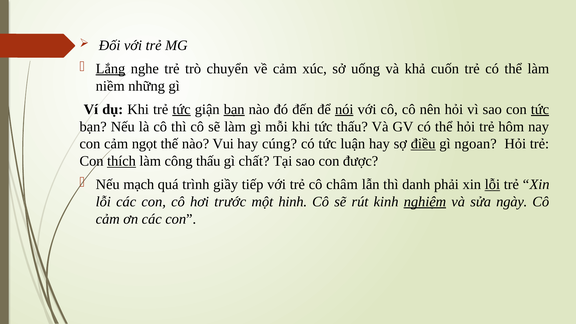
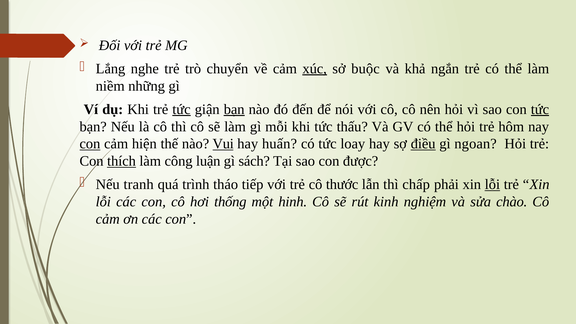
Lắng underline: present -> none
xúc underline: none -> present
uống: uống -> buộc
cuốn: cuốn -> ngắn
nói underline: present -> none
con at (90, 144) underline: none -> present
ngọt: ngọt -> hiện
Vui underline: none -> present
cúng: cúng -> huấn
luận: luận -> loay
công thấu: thấu -> luận
chất: chất -> sách
mạch: mạch -> tranh
giầy: giầy -> tháo
châm: châm -> thước
danh: danh -> chấp
trước: trước -> thống
nghiệm underline: present -> none
ngày: ngày -> chào
